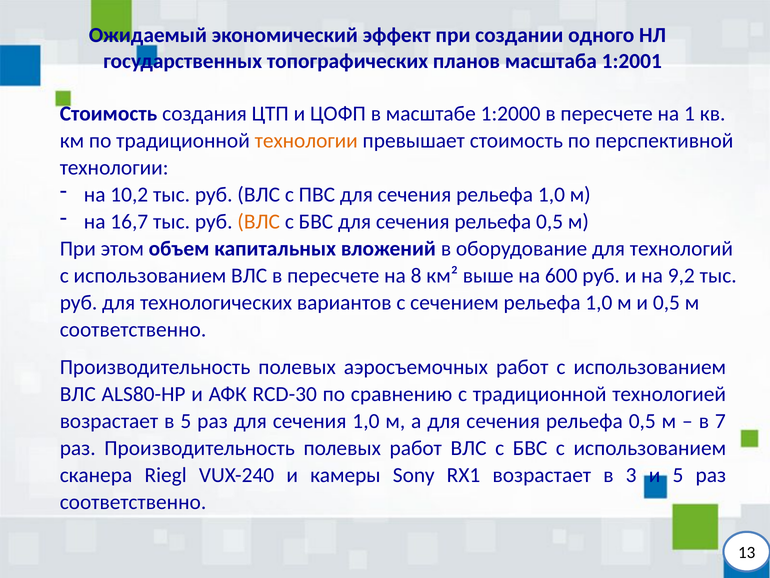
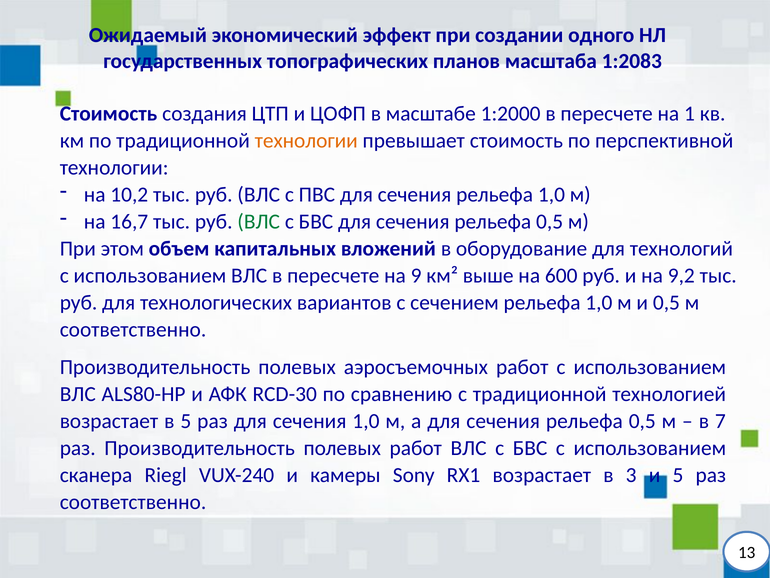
1:2001: 1:2001 -> 1:2083
ВЛС at (259, 221) colour: orange -> green
8: 8 -> 9
